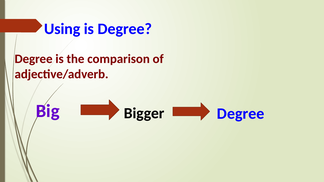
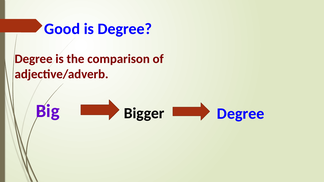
Using: Using -> Good
